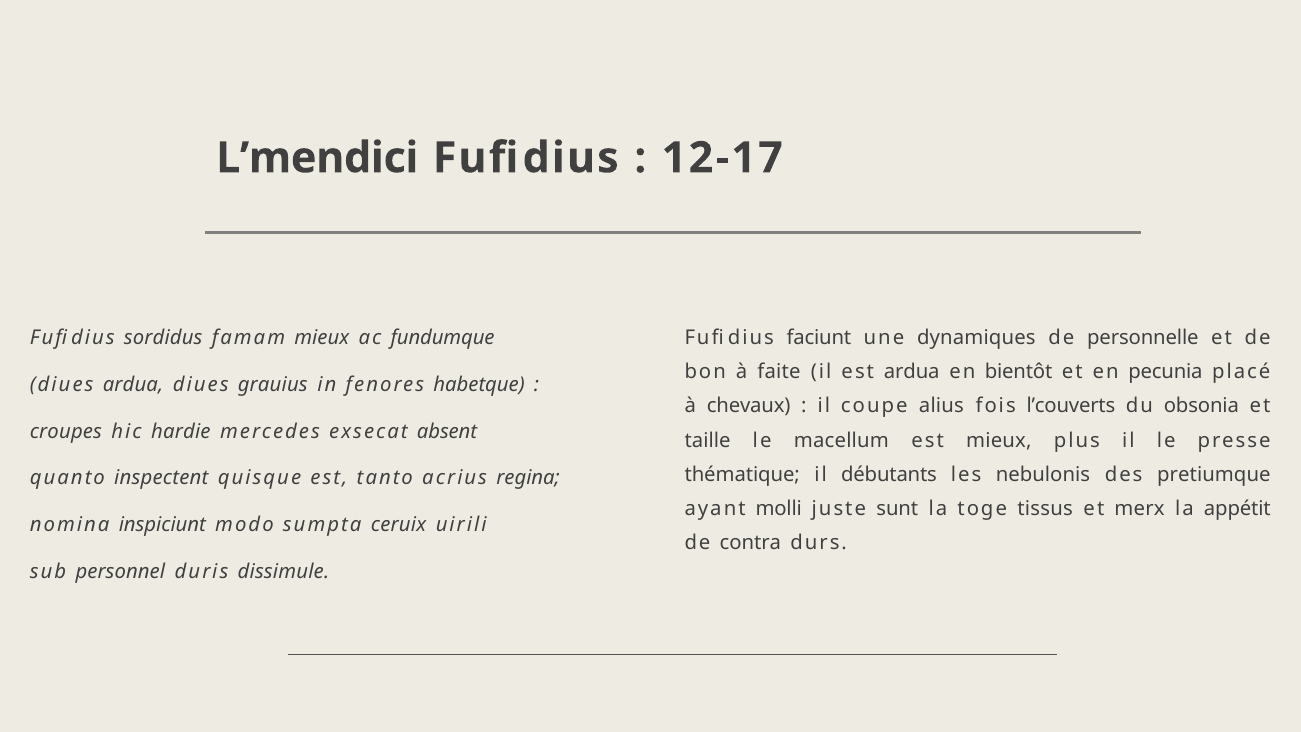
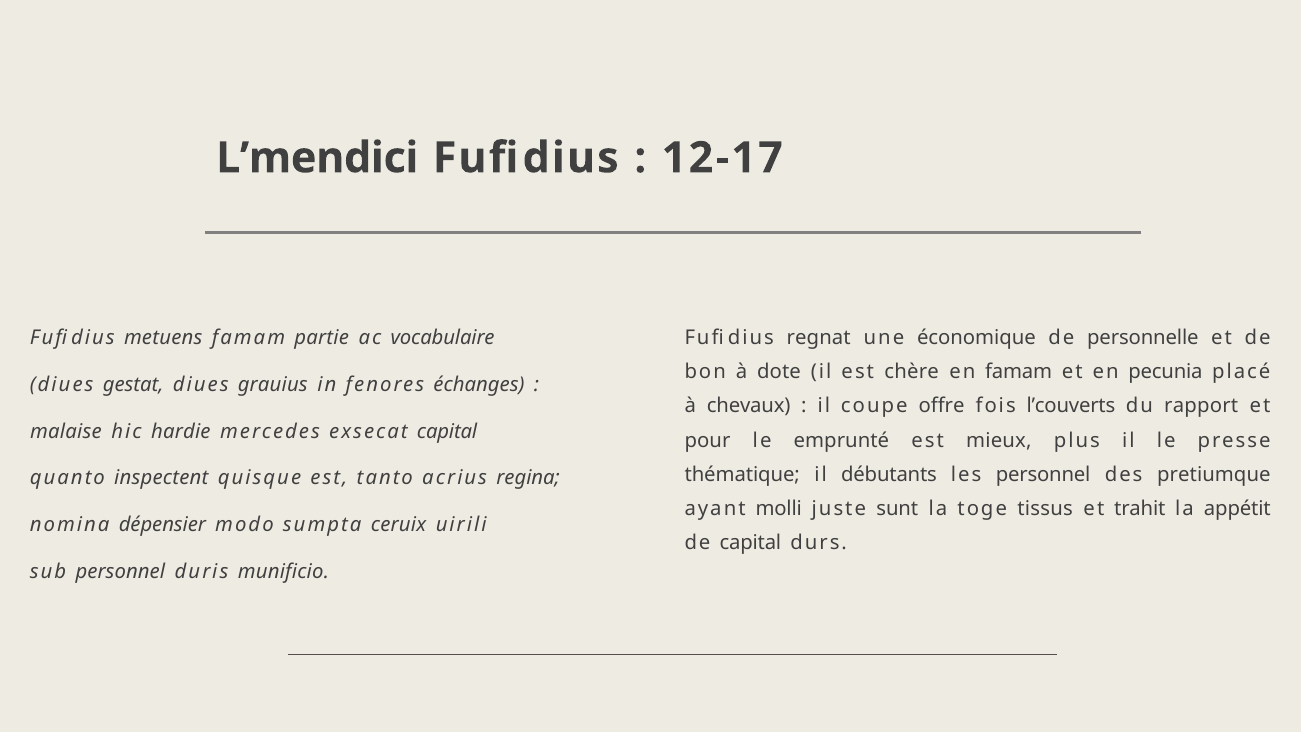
sordidus: sordidus -> metuens
famam mieux: mieux -> partie
fundumque: fundumque -> vocabulaire
faciunt: faciunt -> regnat
dynamiques: dynamiques -> économique
faite: faite -> dote
est ardua: ardua -> chère
en bientôt: bientôt -> famam
diues ardua: ardua -> gestat
habetque: habetque -> échanges
alius: alius -> offre
obsonia: obsonia -> rapport
croupes: croupes -> malaise
exsecat absent: absent -> capital
taille: taille -> pour
macellum: macellum -> emprunté
les nebulonis: nebulonis -> personnel
merx: merx -> trahit
inspiciunt: inspiciunt -> dépensier
de contra: contra -> capital
dissimule: dissimule -> munificio
